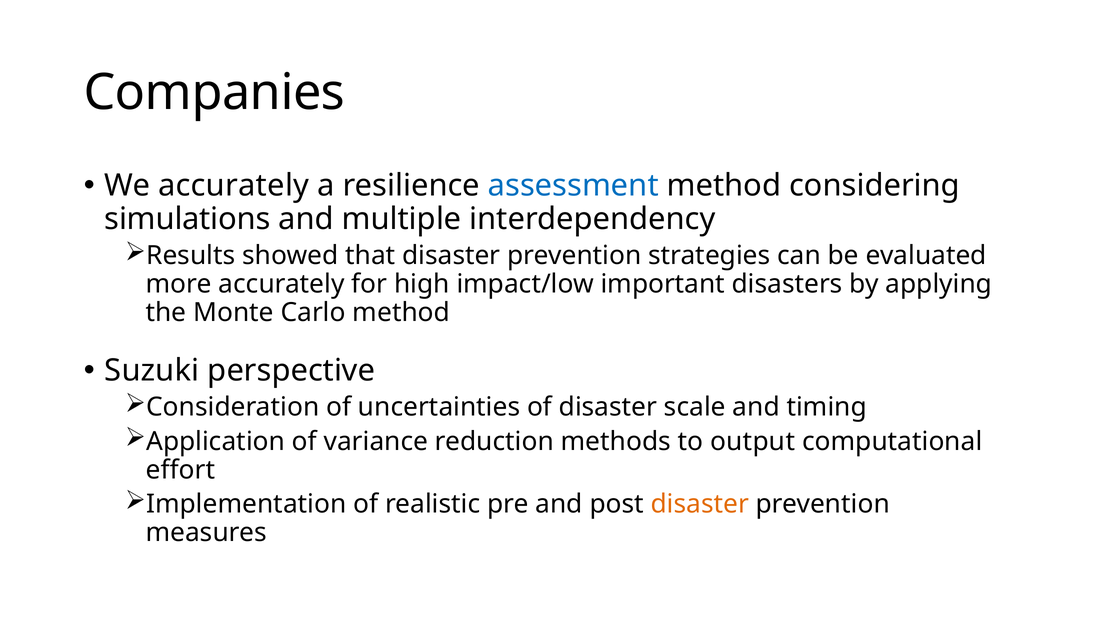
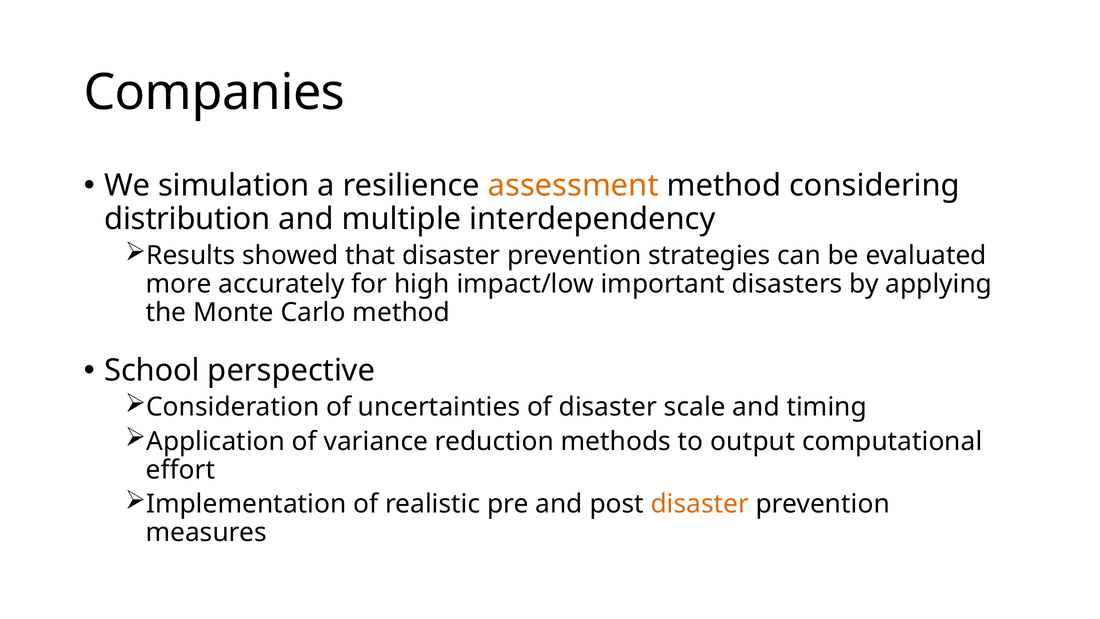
We accurately: accurately -> simulation
assessment colour: blue -> orange
simulations: simulations -> distribution
Suzuki: Suzuki -> School
